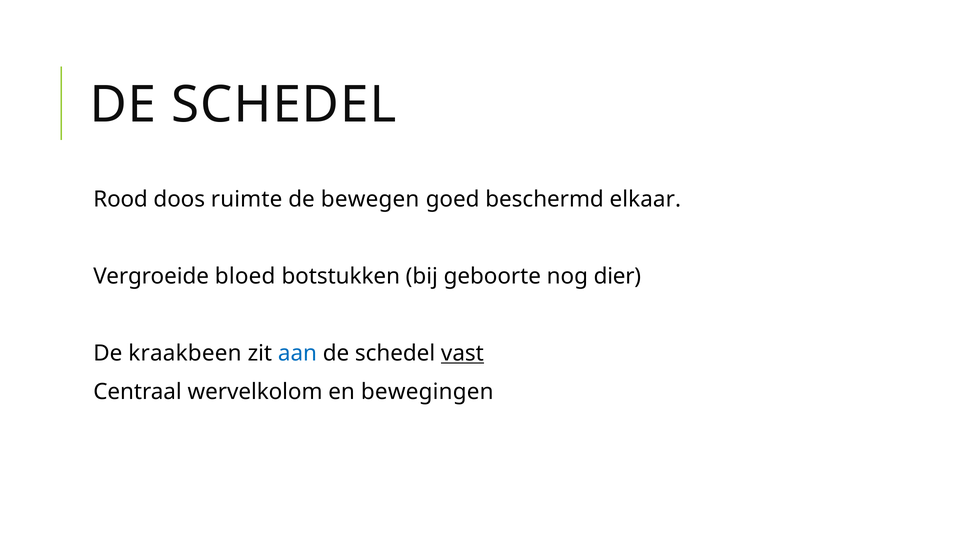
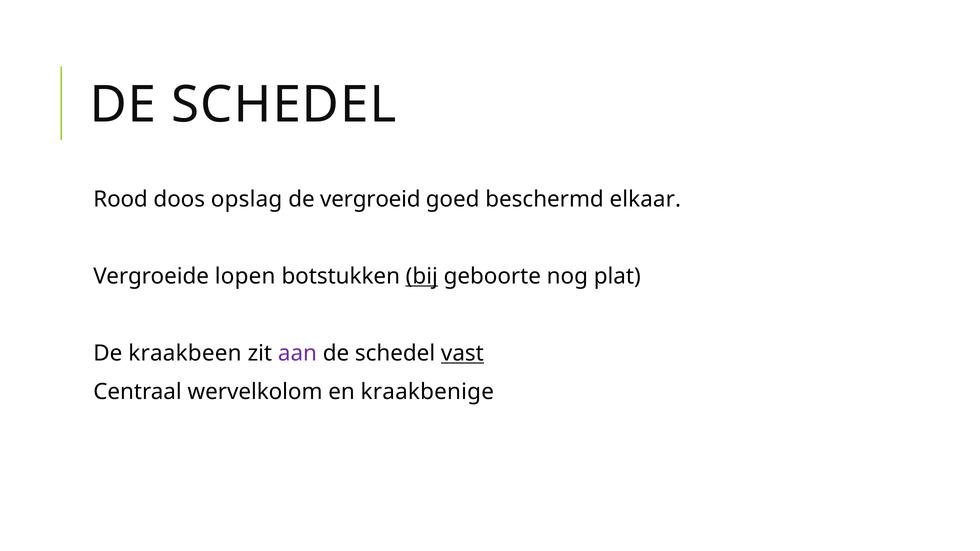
ruimte: ruimte -> opslag
bewegen: bewegen -> vergroeid
bloed: bloed -> lopen
bij underline: none -> present
dier: dier -> plat
aan colour: blue -> purple
bewegingen: bewegingen -> kraakbenige
